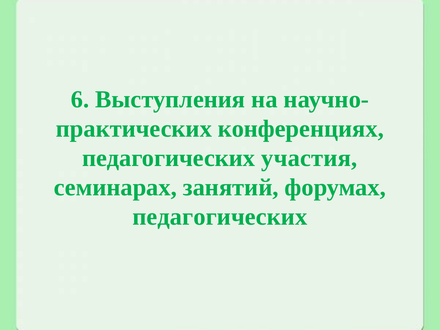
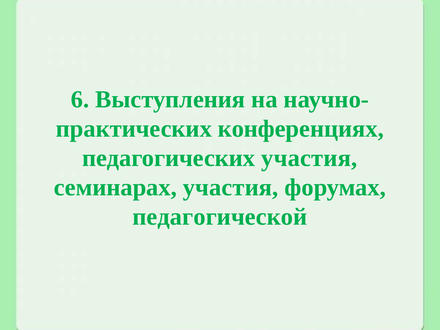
семинарах занятий: занятий -> участия
педагогических at (220, 217): педагогических -> педагогической
